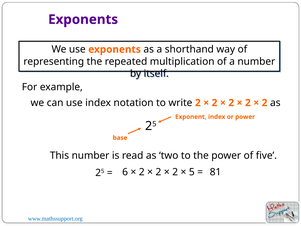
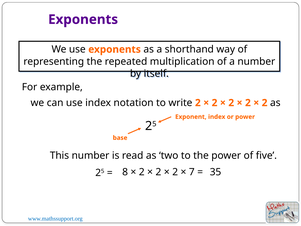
6: 6 -> 8
5: 5 -> 7
81: 81 -> 35
